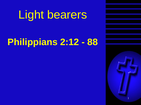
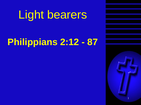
88: 88 -> 87
